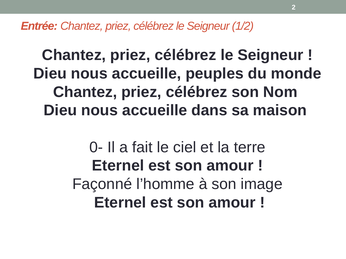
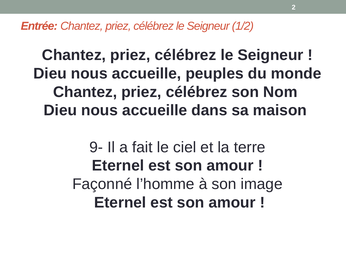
0-: 0- -> 9-
